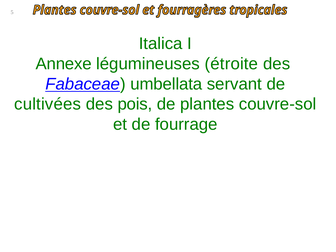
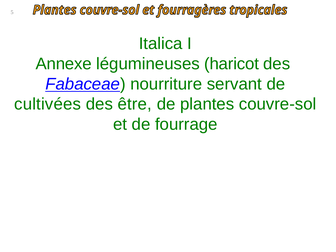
étroite: étroite -> haricot
umbellata: umbellata -> nourriture
pois: pois -> être
